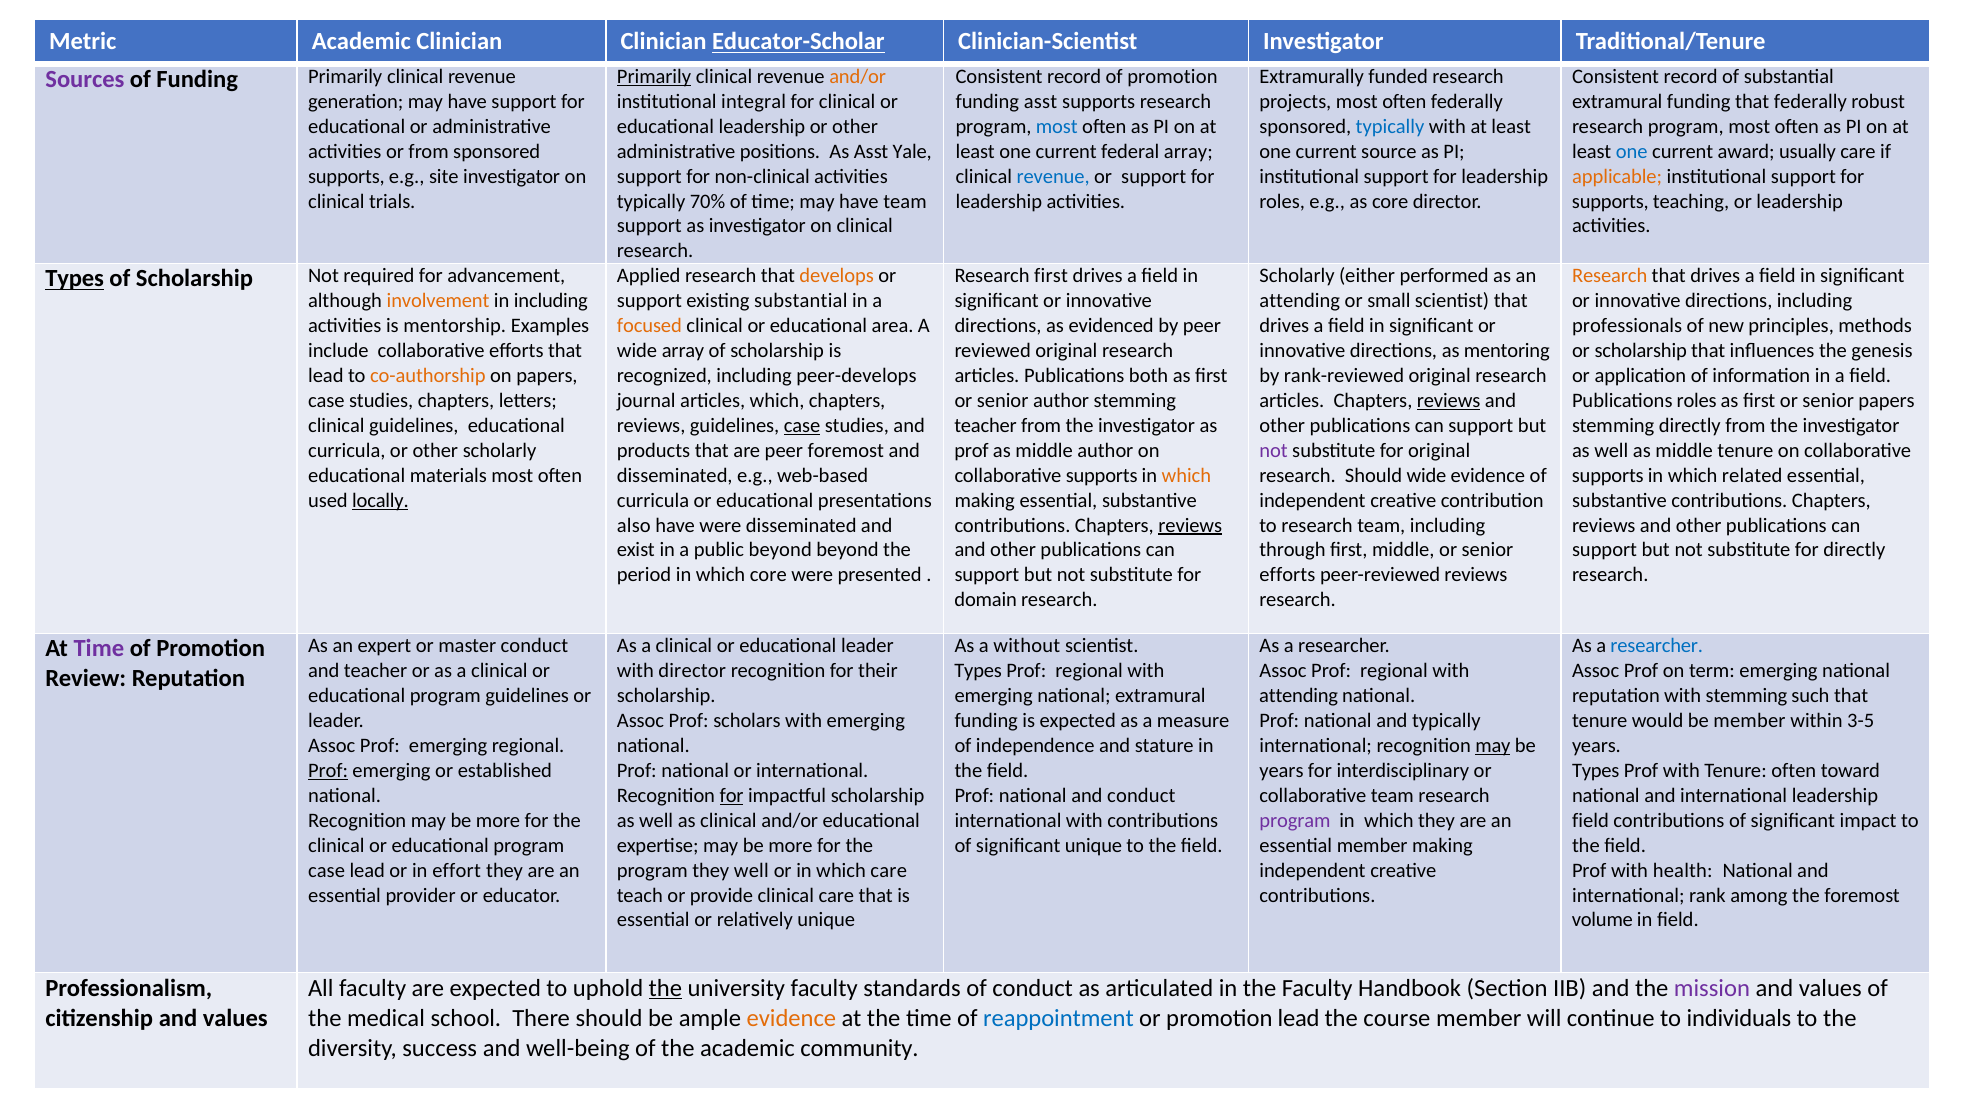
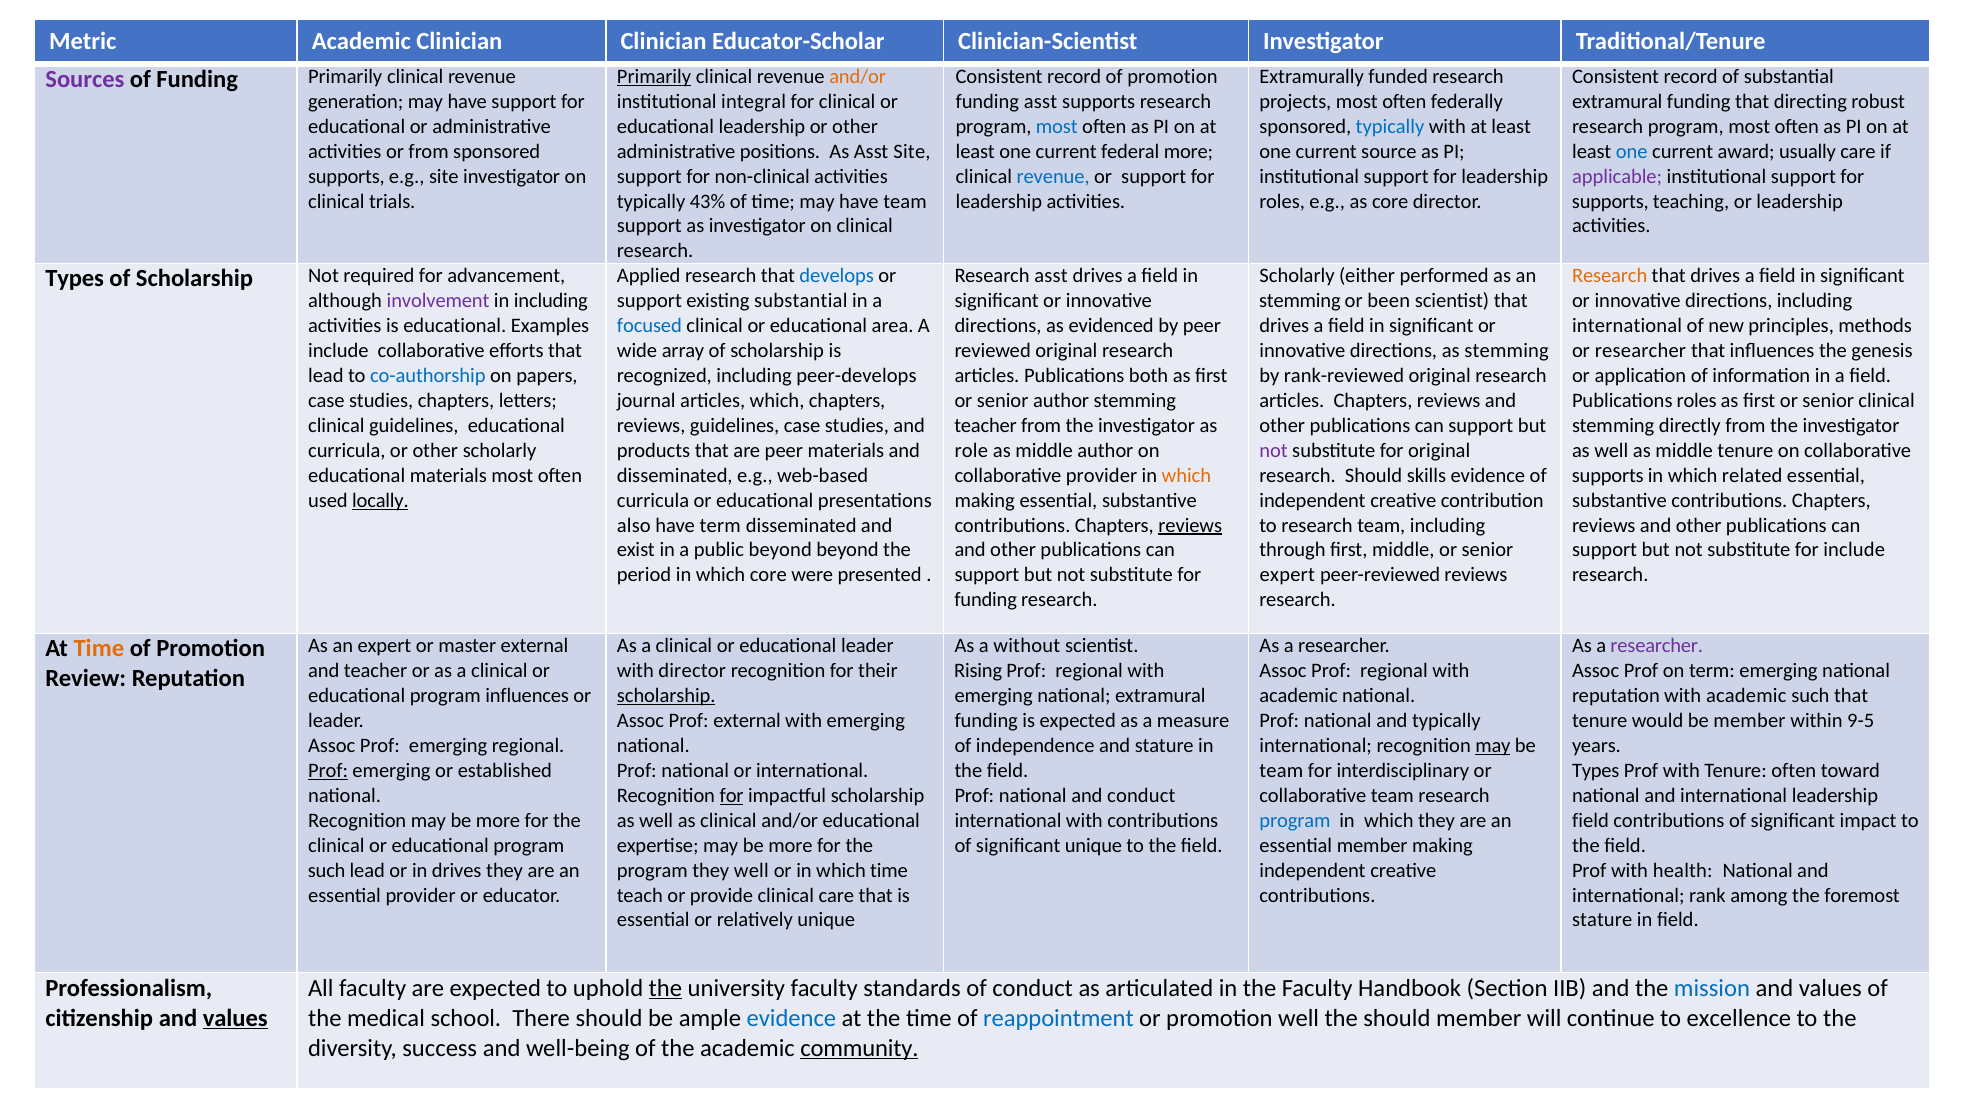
Educator-Scholar underline: present -> none
that federally: federally -> directing
Asst Yale: Yale -> Site
federal array: array -> more
applicable colour: orange -> purple
70%: 70% -> 43%
develops colour: orange -> blue
Research first: first -> asst
Types at (75, 279) underline: present -> none
involvement colour: orange -> purple
attending at (1300, 301): attending -> stemming
small: small -> been
is mentorship: mentorship -> educational
focused colour: orange -> blue
professionals at (1627, 326): professionals -> international
as mentoring: mentoring -> stemming
or scholarship: scholarship -> researcher
co-authorship colour: orange -> blue
reviews at (1449, 401) underline: present -> none
senior papers: papers -> clinical
case at (802, 425) underline: present -> none
peer foremost: foremost -> materials
prof at (972, 450): prof -> role
supports at (1102, 475): supports -> provider
Should wide: wide -> skills
have were: were -> term
for directly: directly -> include
efforts at (1287, 575): efforts -> expert
domain at (986, 600): domain -> funding
master conduct: conduct -> external
researcher at (1657, 646) colour: blue -> purple
Time at (99, 649) colour: purple -> orange
Types at (978, 671): Types -> Rising
program guidelines: guidelines -> influences
scholarship at (666, 696) underline: none -> present
attending at (1299, 696): attending -> academic
reputation with stemming: stemming -> academic
Prof scholars: scholars -> external
3-5: 3-5 -> 9-5
years at (1282, 770): years -> team
program at (1295, 820) colour: purple -> blue
case at (327, 870): case -> such
in effort: effort -> drives
which care: care -> time
volume at (1602, 920): volume -> stature
mission colour: purple -> blue
values at (235, 1018) underline: none -> present
evidence at (791, 1018) colour: orange -> blue
promotion lead: lead -> well
the course: course -> should
individuals: individuals -> excellence
community underline: none -> present
